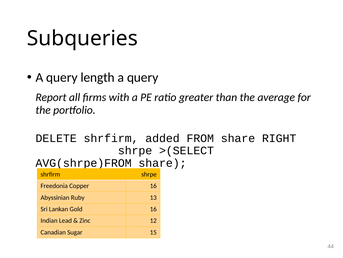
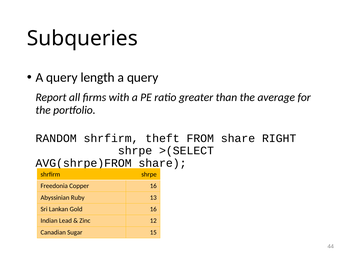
DELETE: DELETE -> RANDOM
added: added -> theft
